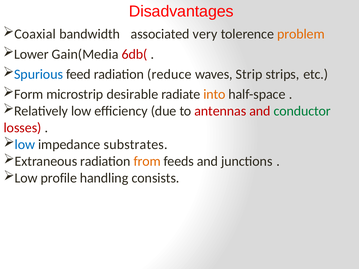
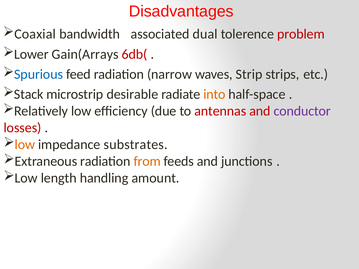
very: very -> dual
problem colour: orange -> red
Gain(Media: Gain(Media -> Gain(Arrays
reduce: reduce -> narrow
Form: Form -> Stack
conductor colour: green -> purple
low at (25, 145) colour: blue -> orange
profile: profile -> length
consists: consists -> amount
